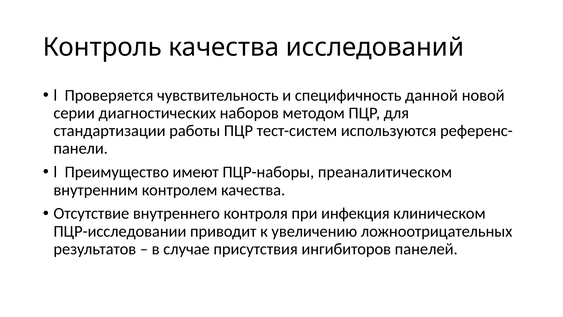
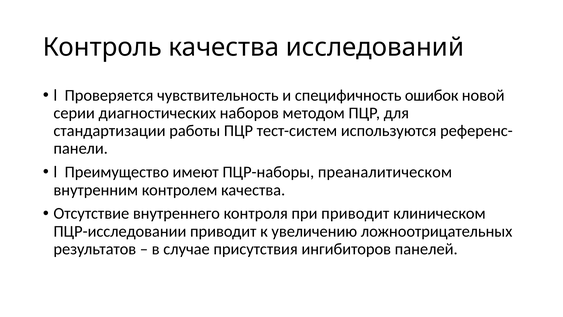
данной: данной -> ошибок
при инфекция: инфекция -> приводит
